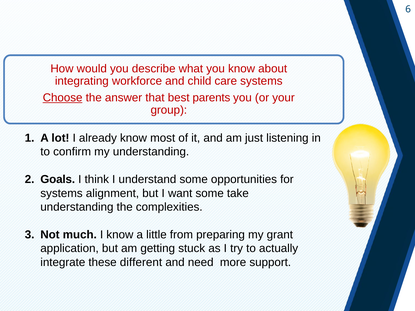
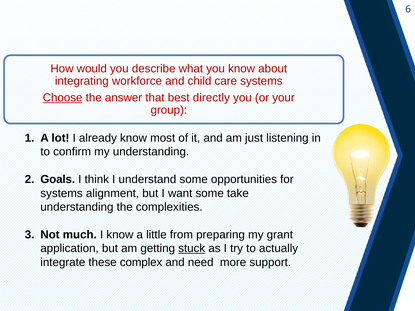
parents: parents -> directly
stuck underline: none -> present
different: different -> complex
